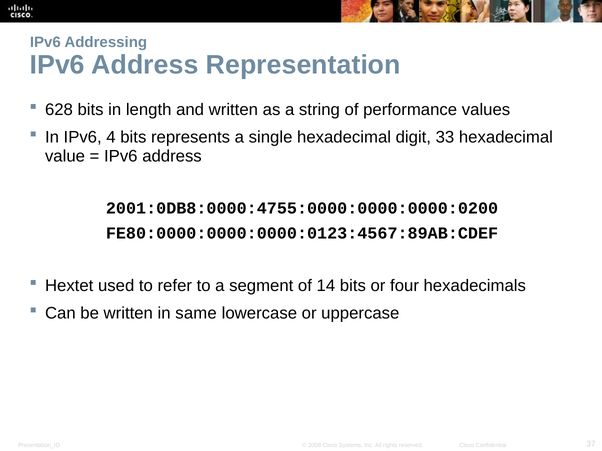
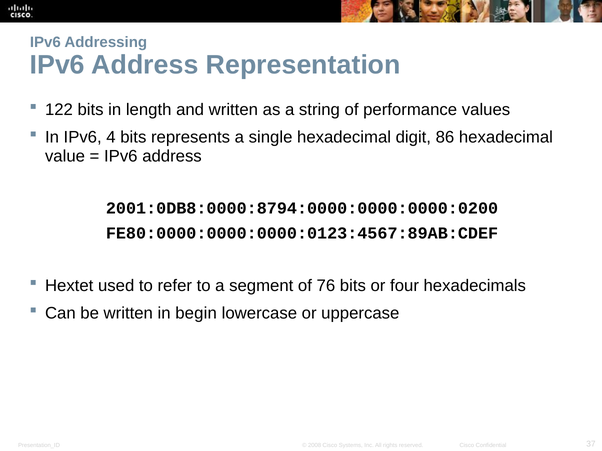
628: 628 -> 122
33: 33 -> 86
2001:0DB8:0000:4755:0000:0000:0000:0200: 2001:0DB8:0000:4755:0000:0000:0000:0200 -> 2001:0DB8:0000:8794:0000:0000:0000:0200
14: 14 -> 76
same: same -> begin
